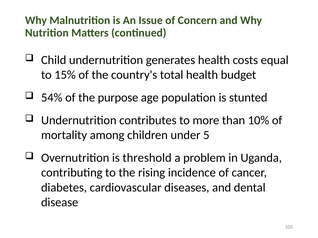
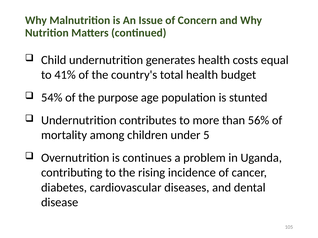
15%: 15% -> 41%
10%: 10% -> 56%
threshold: threshold -> continues
